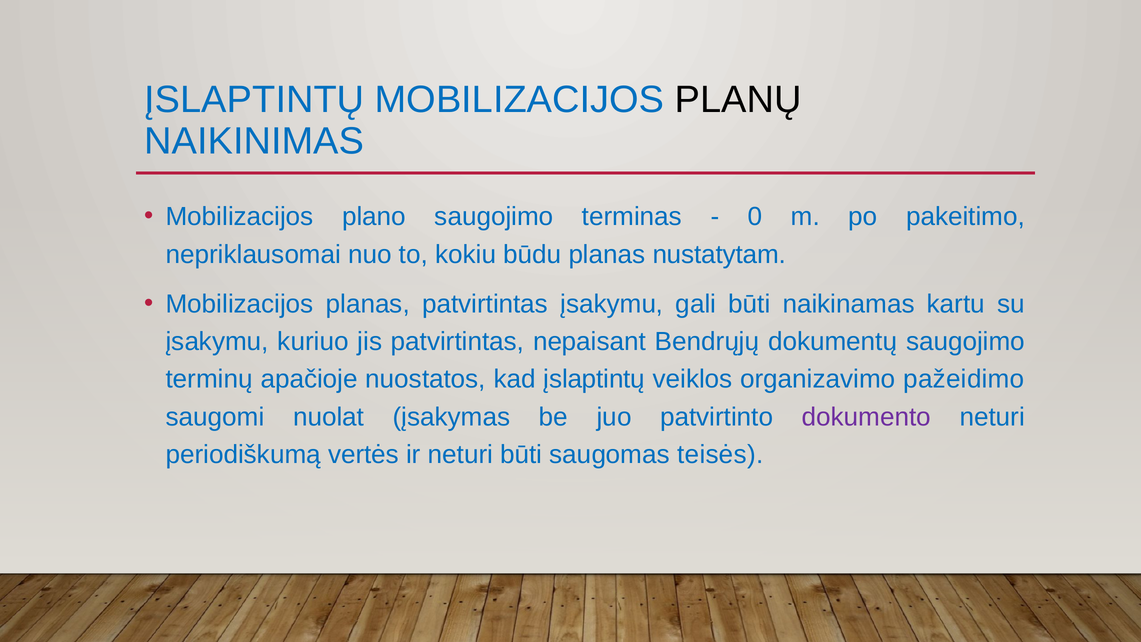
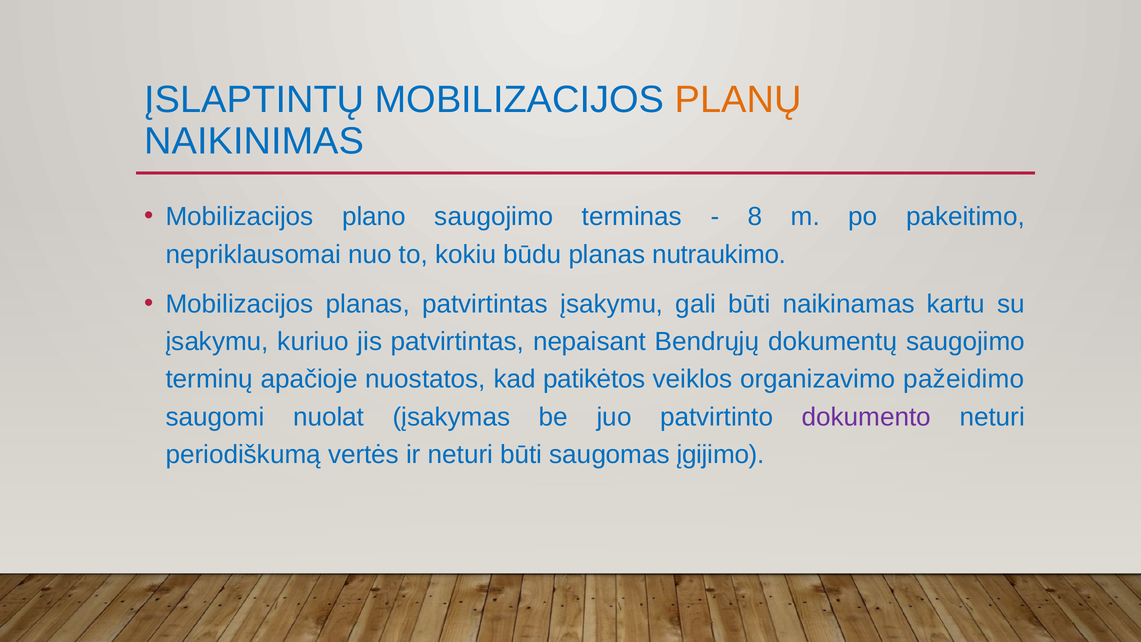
PLANŲ colour: black -> orange
0: 0 -> 8
nustatytam: nustatytam -> nutraukimo
kad įslaptintų: įslaptintų -> patikėtos
teisės: teisės -> įgijimo
